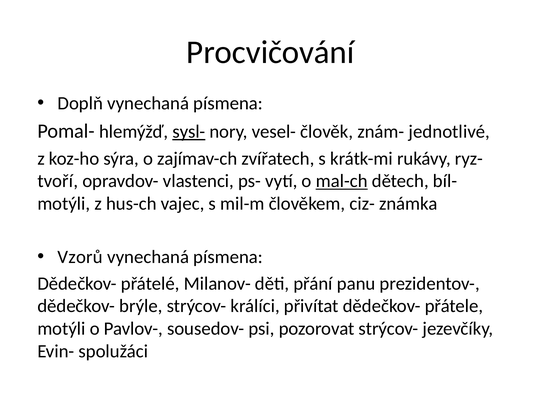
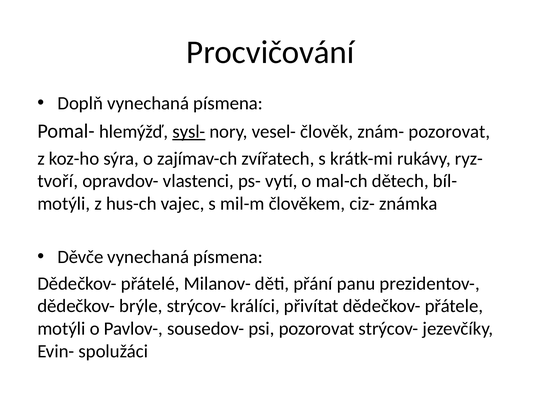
znám- jednotlivé: jednotlivé -> pozorovat
mal-ch underline: present -> none
Vzorů: Vzorů -> Děvče
